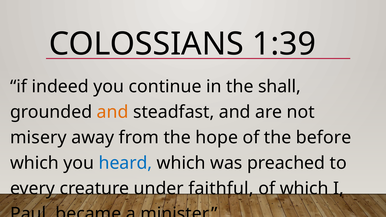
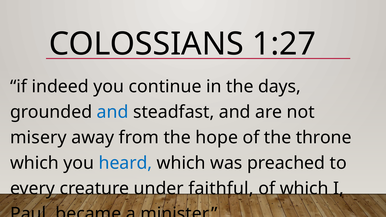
1:39: 1:39 -> 1:27
shall: shall -> days
and at (113, 112) colour: orange -> blue
before: before -> throne
